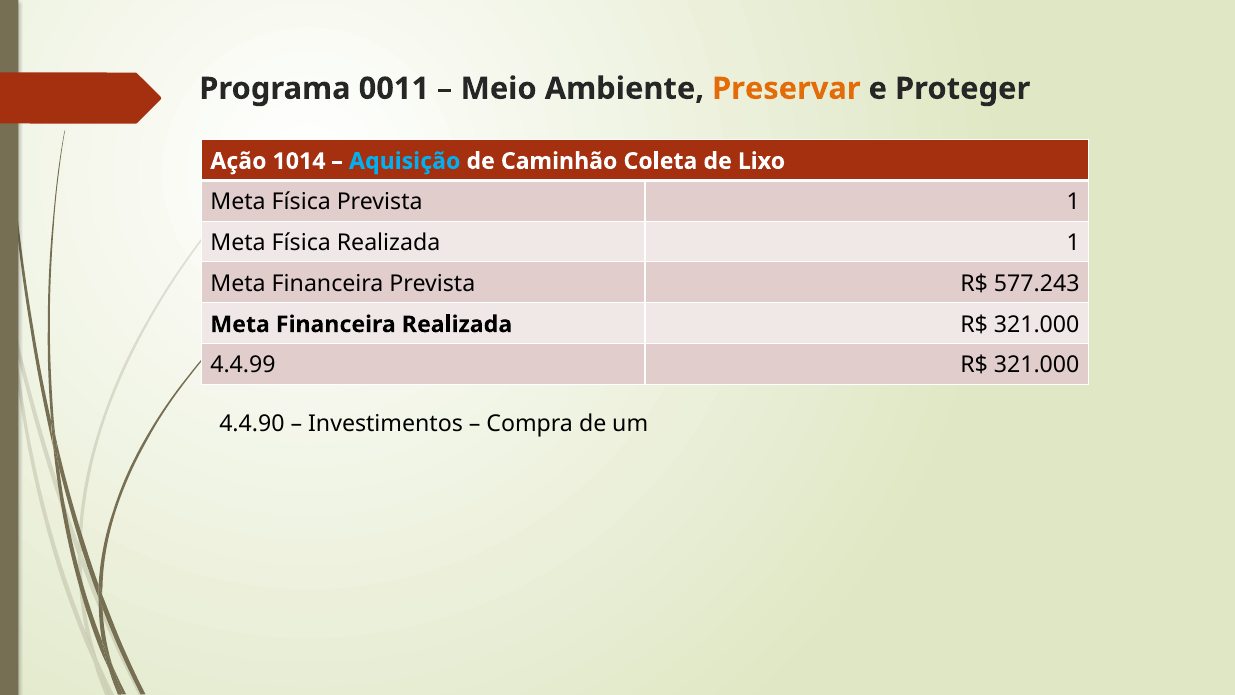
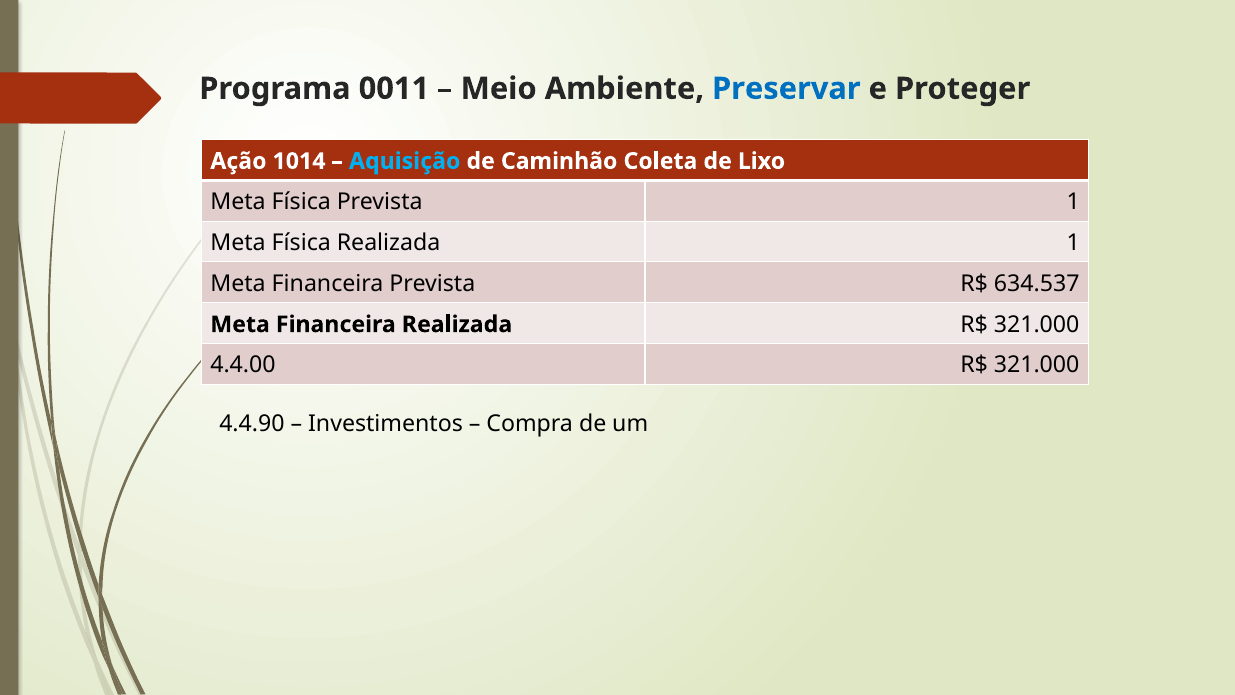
Preservar colour: orange -> blue
577.243: 577.243 -> 634.537
4.4.99: 4.4.99 -> 4.4.00
